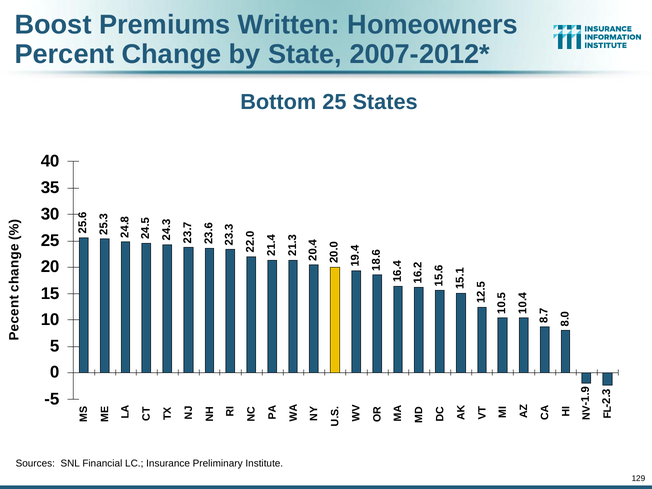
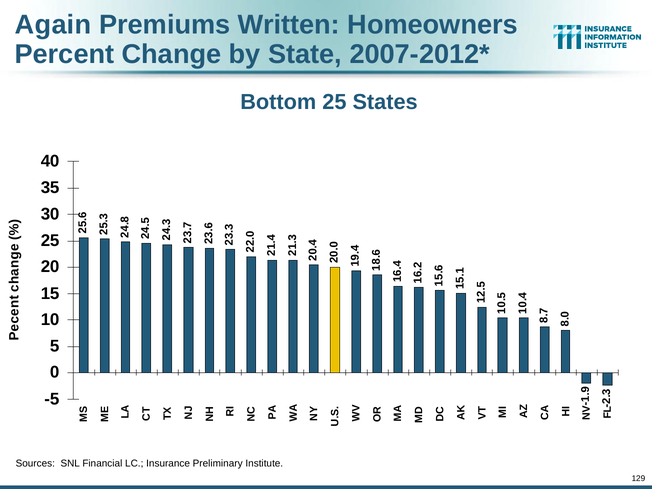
Boost: Boost -> Again
